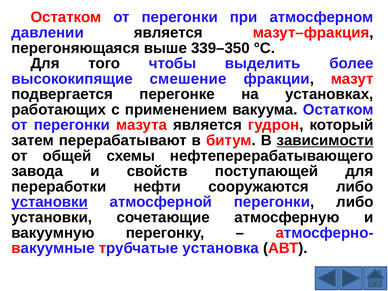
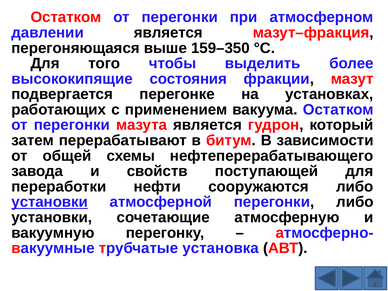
339–350: 339–350 -> 159–350
смешение: смешение -> состояния
зависимости underline: present -> none
